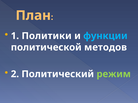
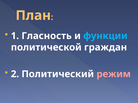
Политики: Политики -> Гласность
методов: методов -> граждан
режим colour: light green -> pink
